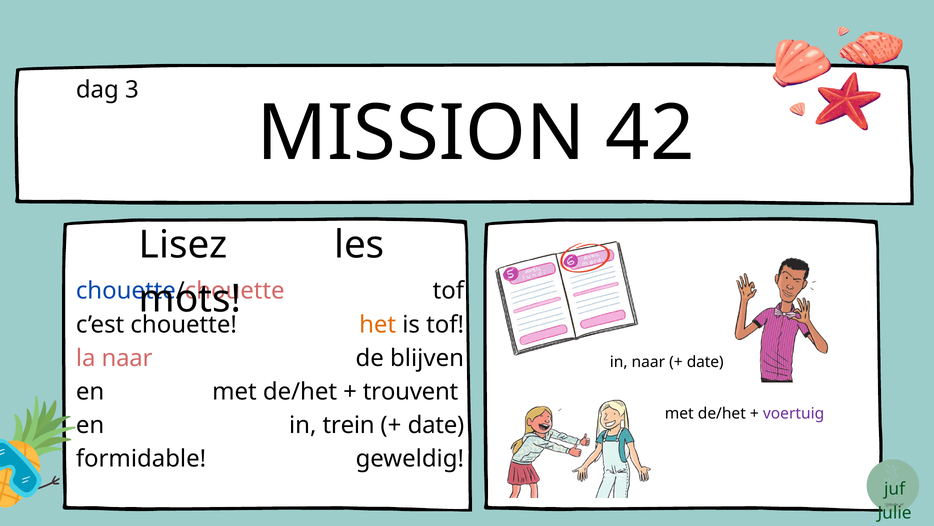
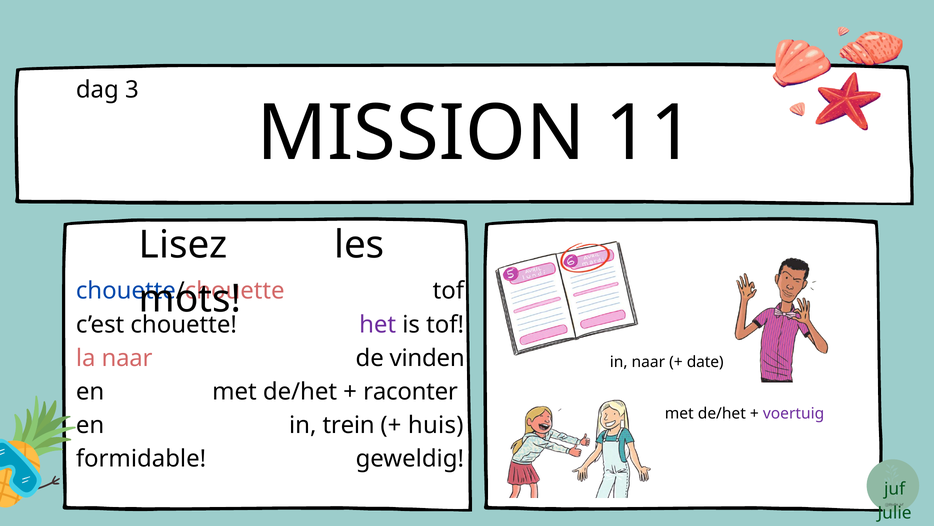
42: 42 -> 11
het colour: orange -> purple
blijven: blijven -> vinden
trouvent: trouvent -> raconter
date at (436, 425): date -> huis
